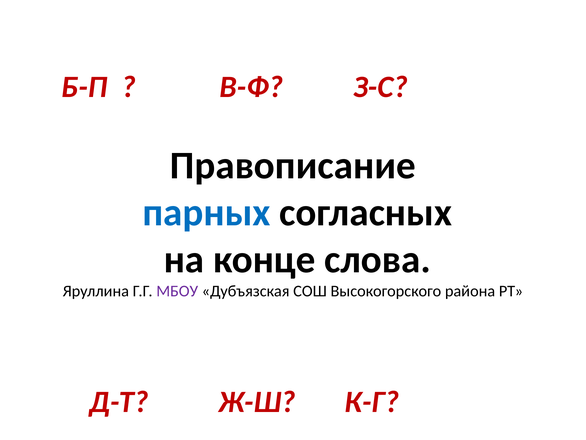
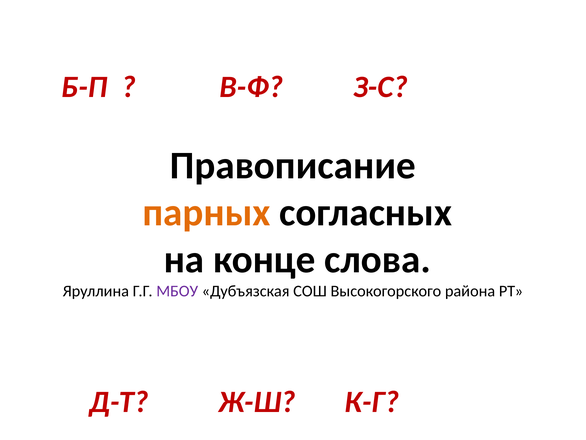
парных colour: blue -> orange
